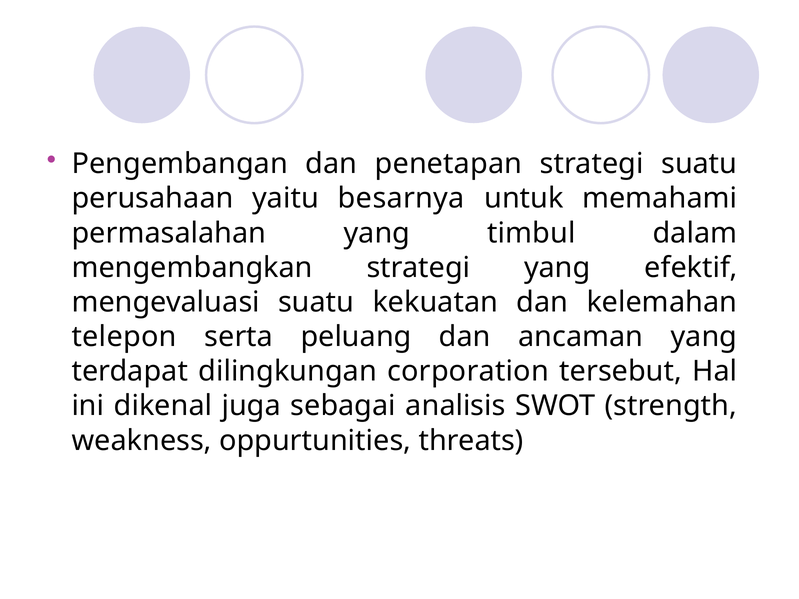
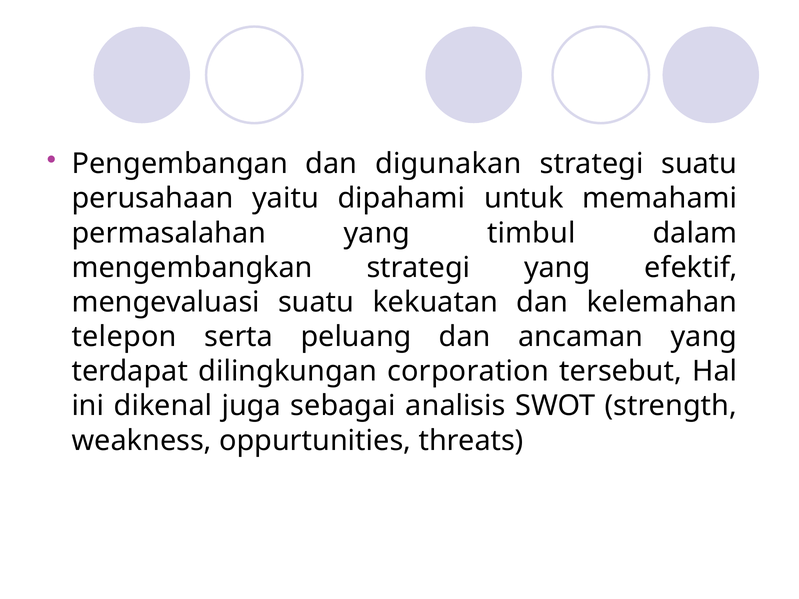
penetapan: penetapan -> digunakan
besarnya: besarnya -> dipahami
